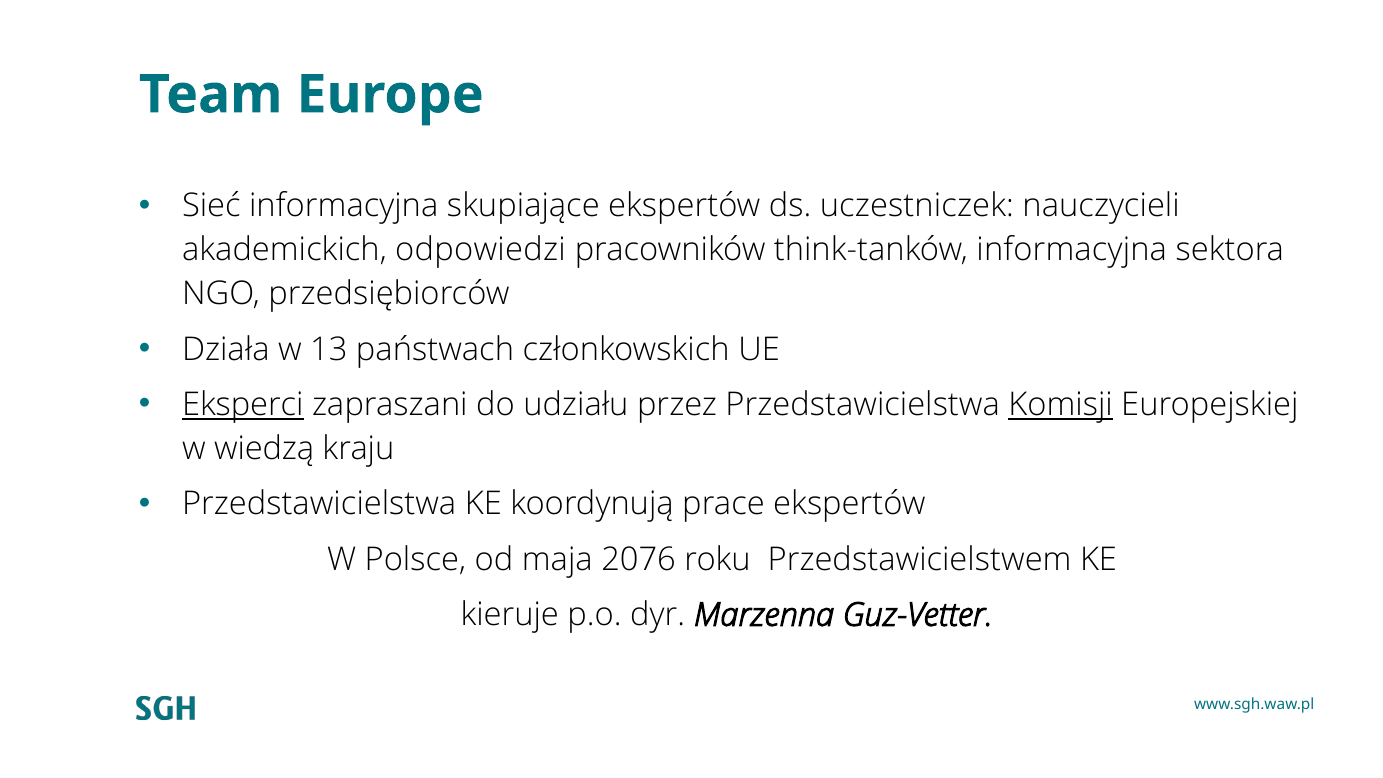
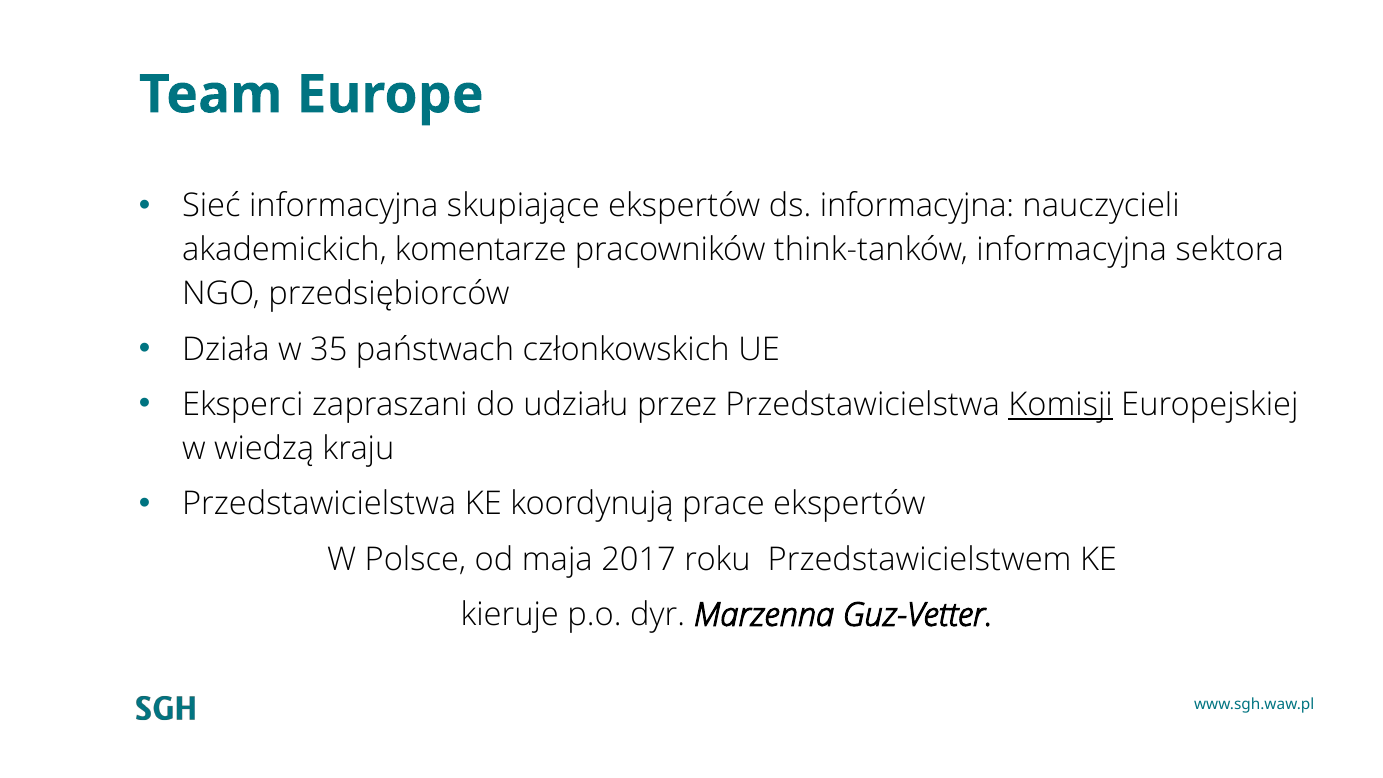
ds uczestniczek: uczestniczek -> informacyjna
odpowiedzi: odpowiedzi -> komentarze
13: 13 -> 35
Eksperci underline: present -> none
2076: 2076 -> 2017
